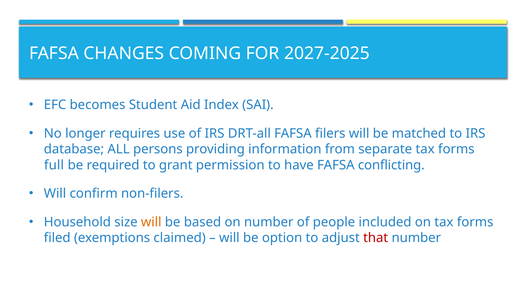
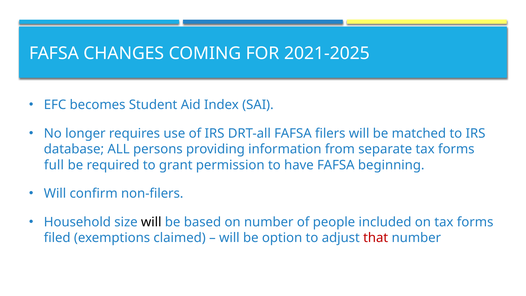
2027-2025: 2027-2025 -> 2021-2025
conflicting: conflicting -> beginning
will at (151, 222) colour: orange -> black
